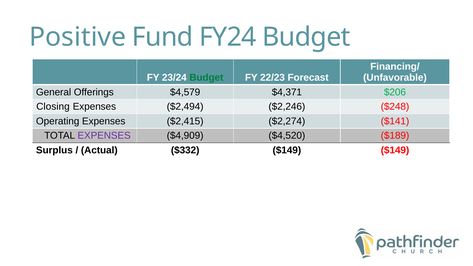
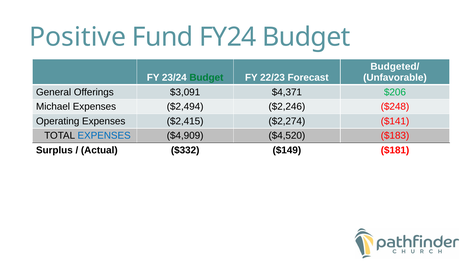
Financing/: Financing/ -> Budgeted/
$4,579: $4,579 -> $3,091
Closing: Closing -> Michael
EXPENSES at (104, 136) colour: purple -> blue
$189: $189 -> $183
$149 $149: $149 -> $181
